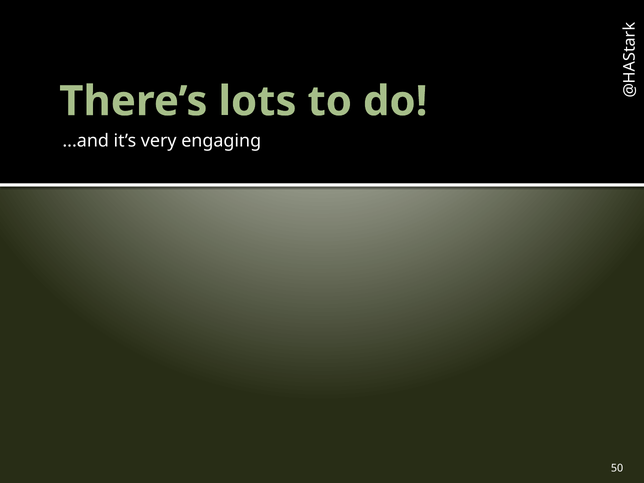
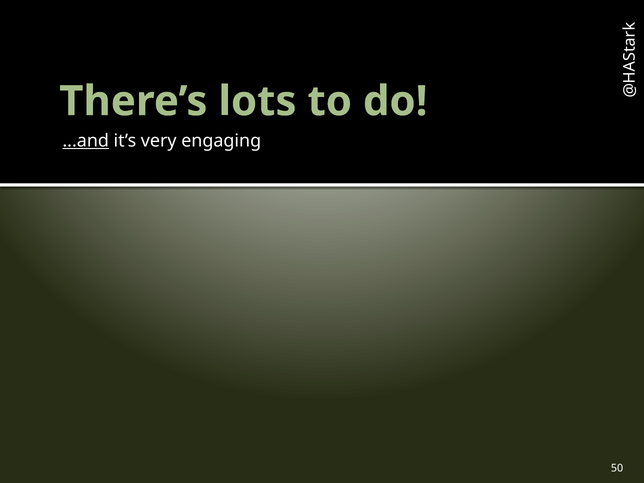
...and underline: none -> present
